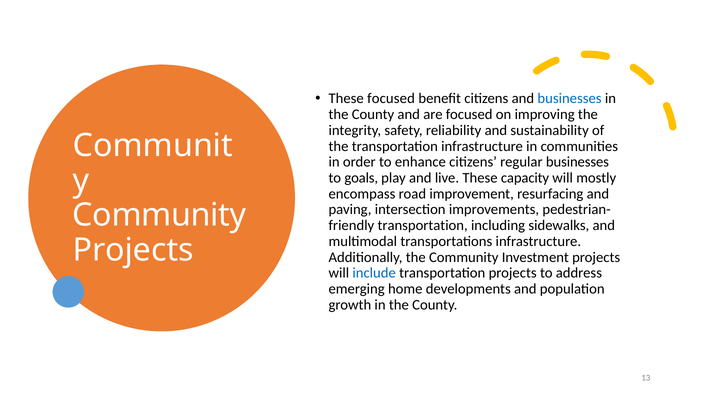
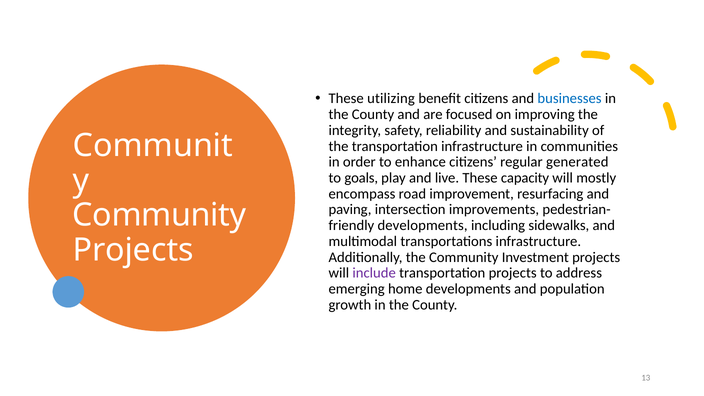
These focused: focused -> utilizing
regular businesses: businesses -> generated
transportation at (423, 225): transportation -> developments
include colour: blue -> purple
